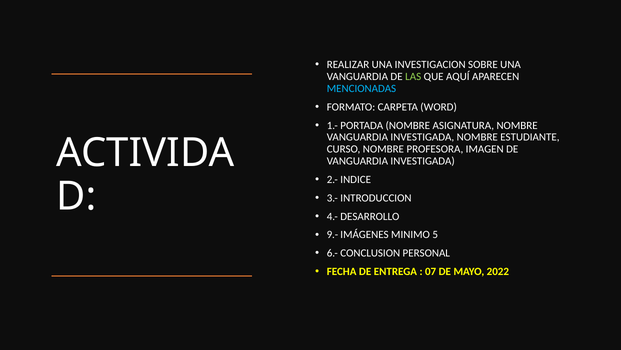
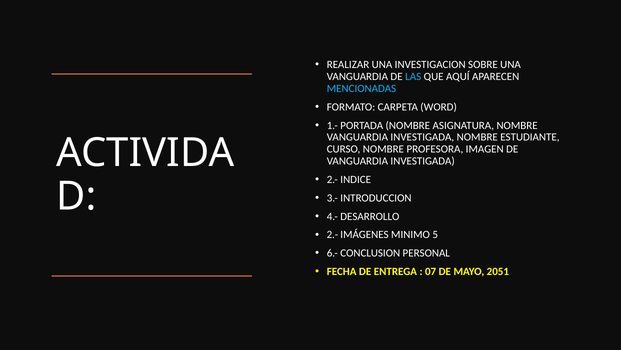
LAS colour: light green -> light blue
9.- at (332, 234): 9.- -> 2.-
2022: 2022 -> 2051
